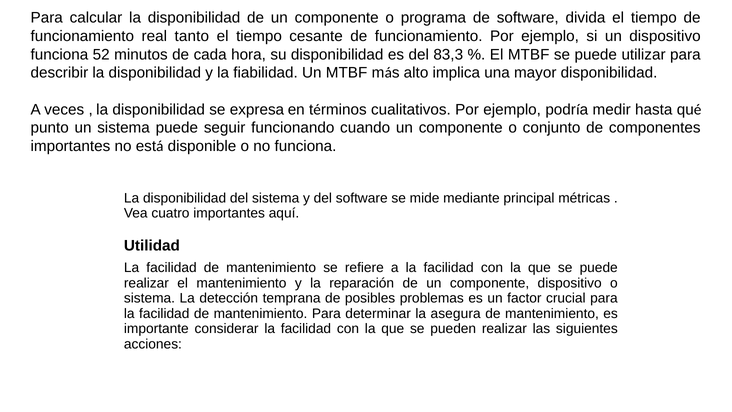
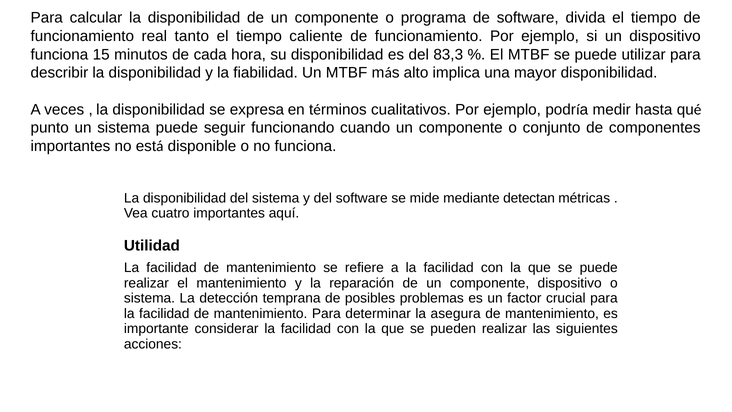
cesante: cesante -> caliente
52: 52 -> 15
principal: principal -> detectan
